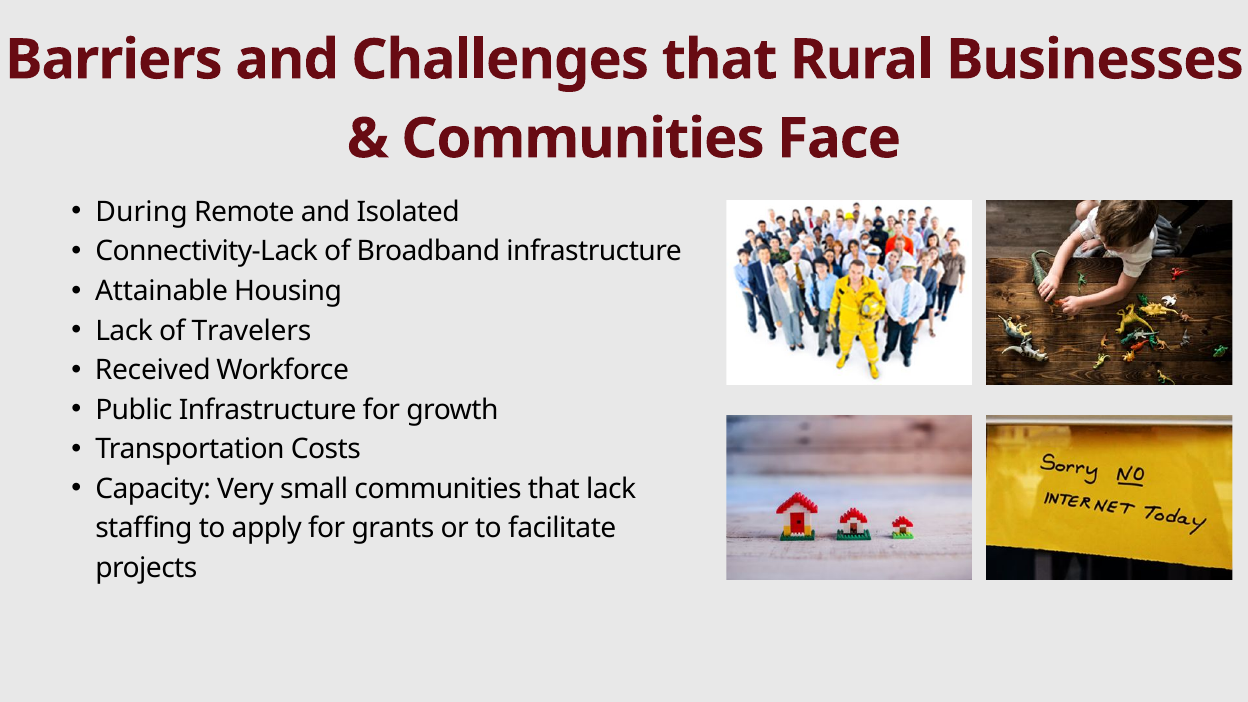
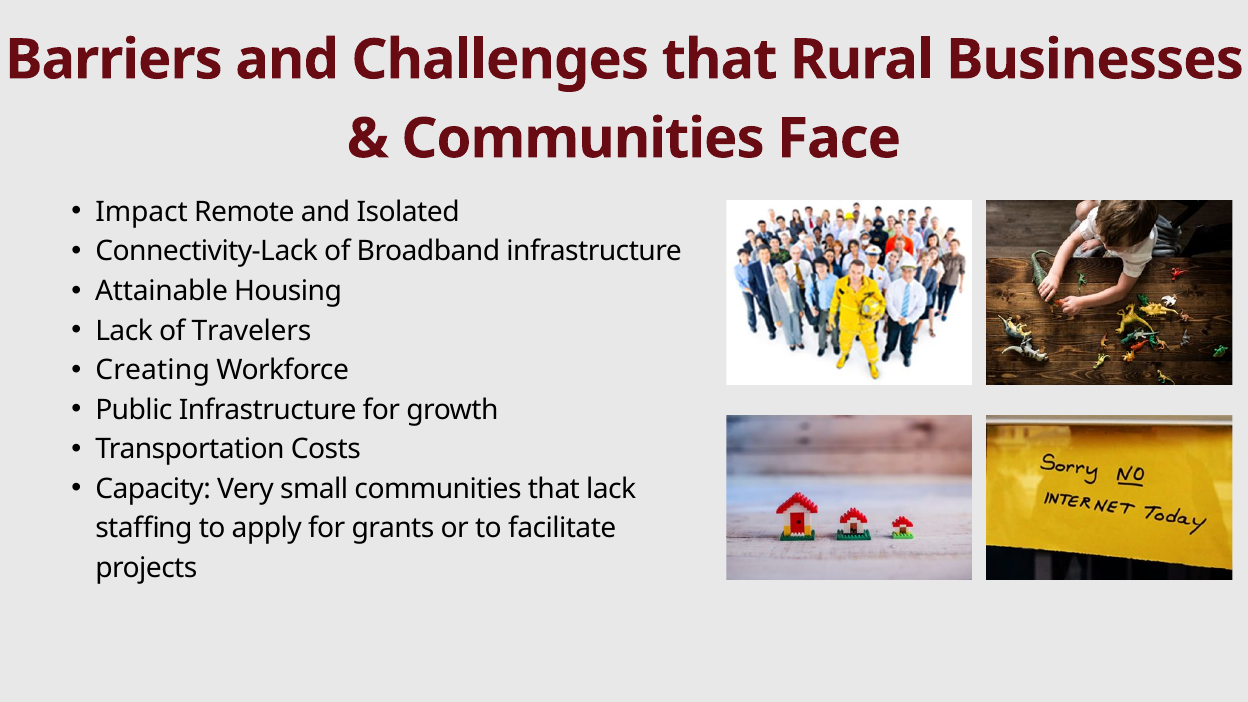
During: During -> Impact
Received: Received -> Creating
